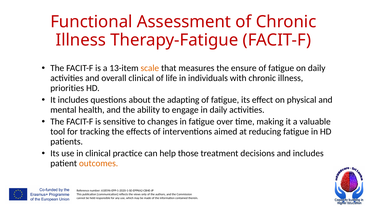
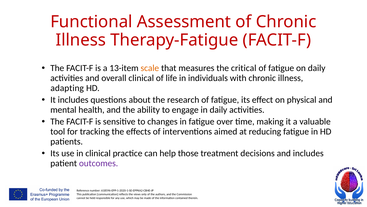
ensure: ensure -> critical
priorities: priorities -> adapting
adapting: adapting -> research
outcomes colour: orange -> purple
